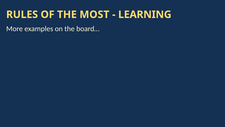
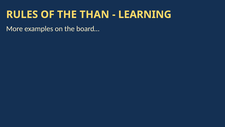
MOST: MOST -> THAN
